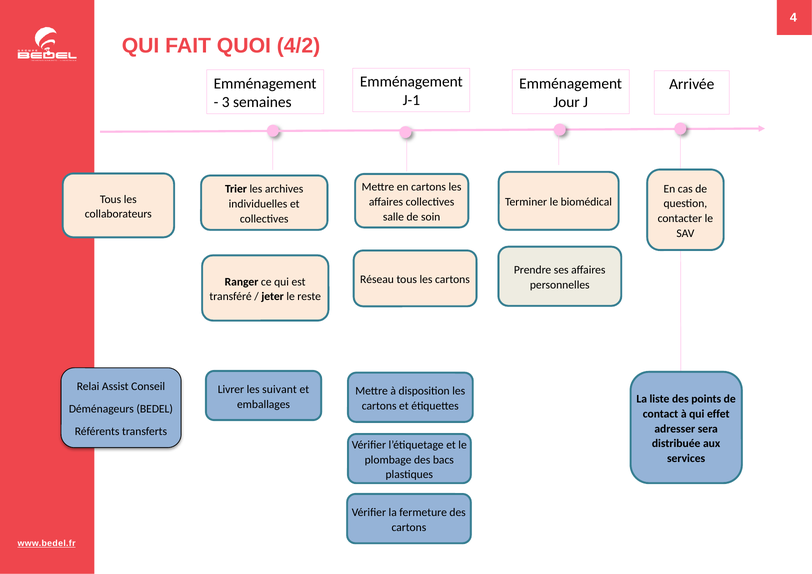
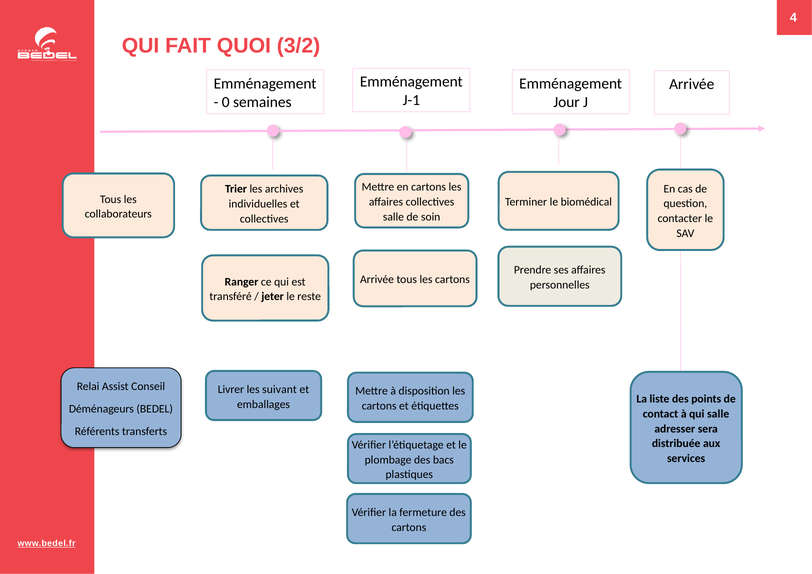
4/2: 4/2 -> 3/2
3: 3 -> 0
Réseau at (377, 280): Réseau -> Arrivée
qui effet: effet -> salle
